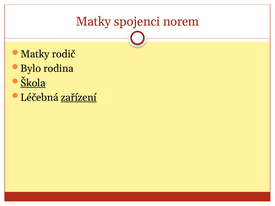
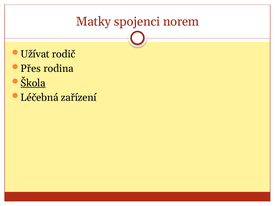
Matky at (35, 54): Matky -> Užívat
Bylo: Bylo -> Přes
zařízení underline: present -> none
